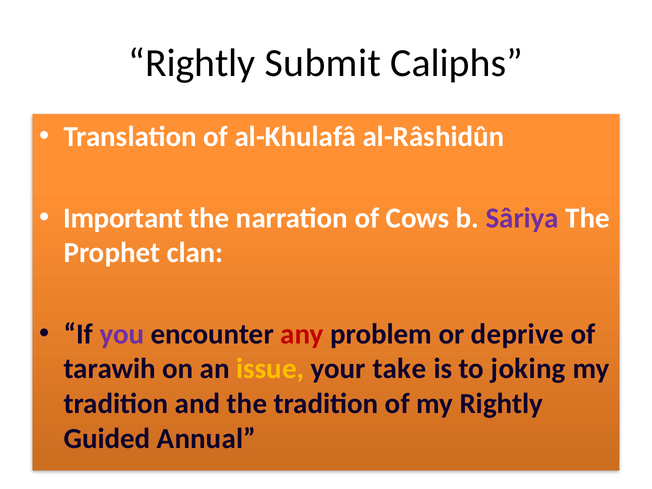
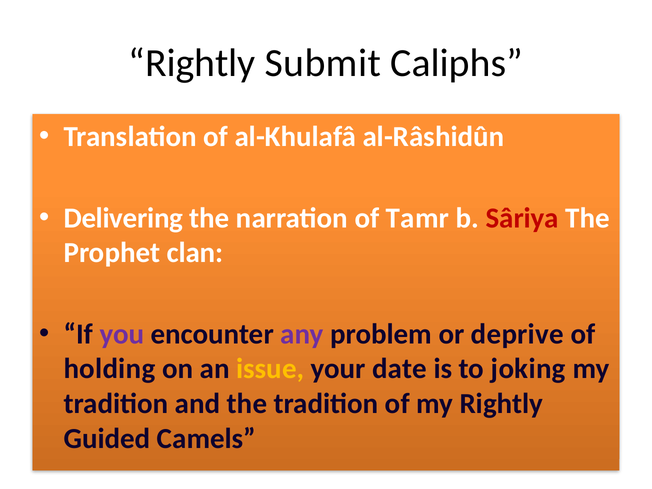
Important: Important -> Delivering
Cows: Cows -> Tamr
Sâriya colour: purple -> red
any colour: red -> purple
tarawih: tarawih -> holding
take: take -> date
Annual: Annual -> Camels
